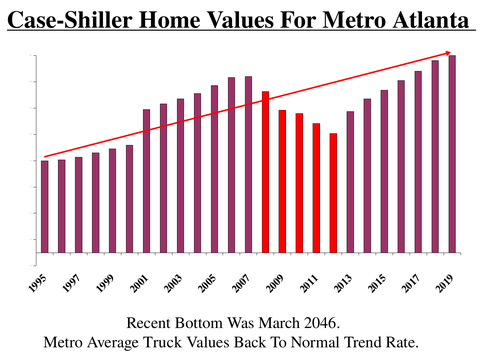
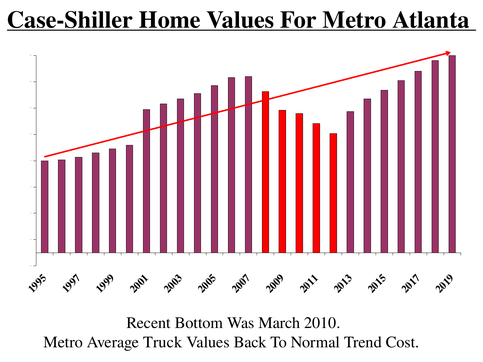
2046: 2046 -> 2010
Rate: Rate -> Cost
